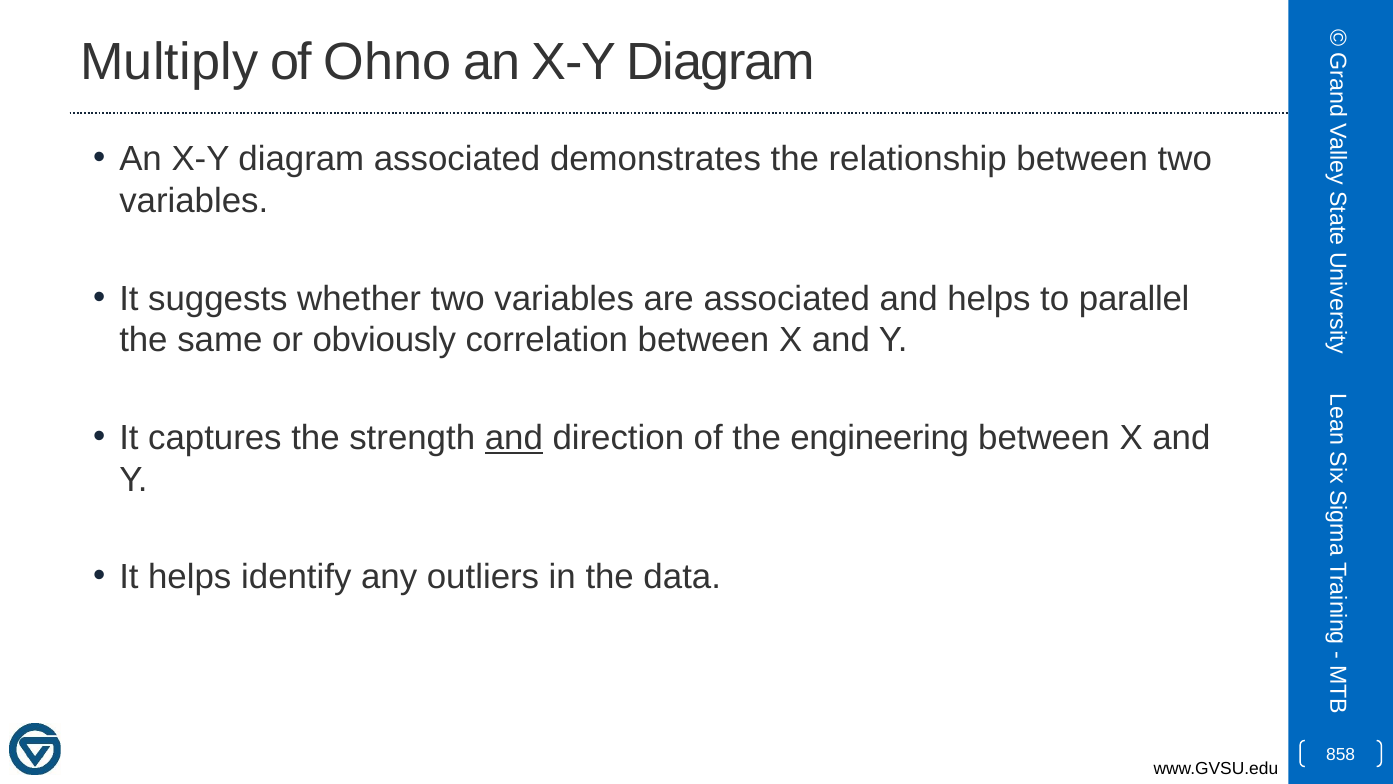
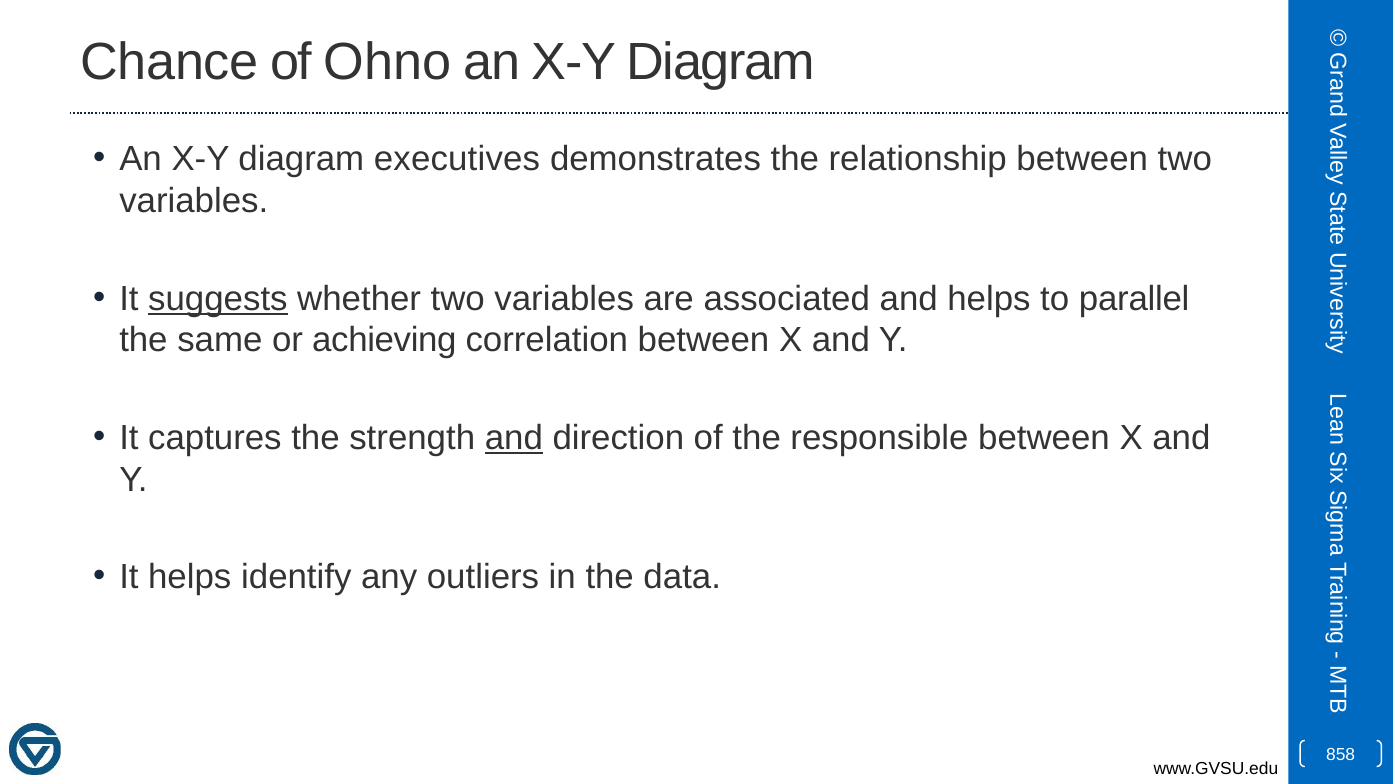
Multiply: Multiply -> Chance
diagram associated: associated -> executives
suggests underline: none -> present
obviously: obviously -> achieving
engineering: engineering -> responsible
